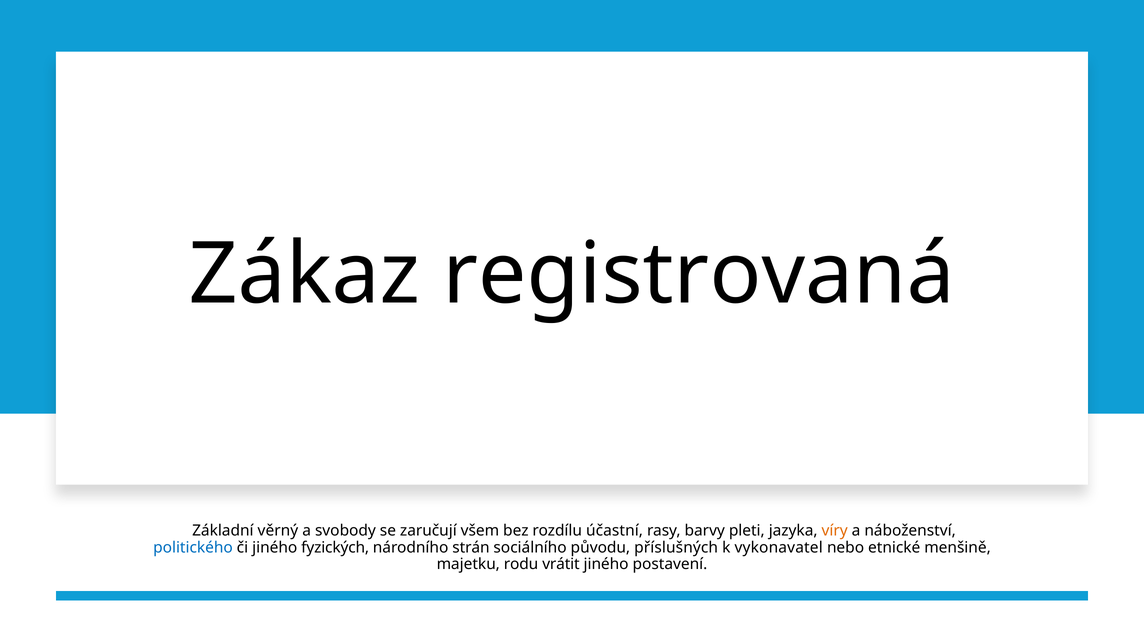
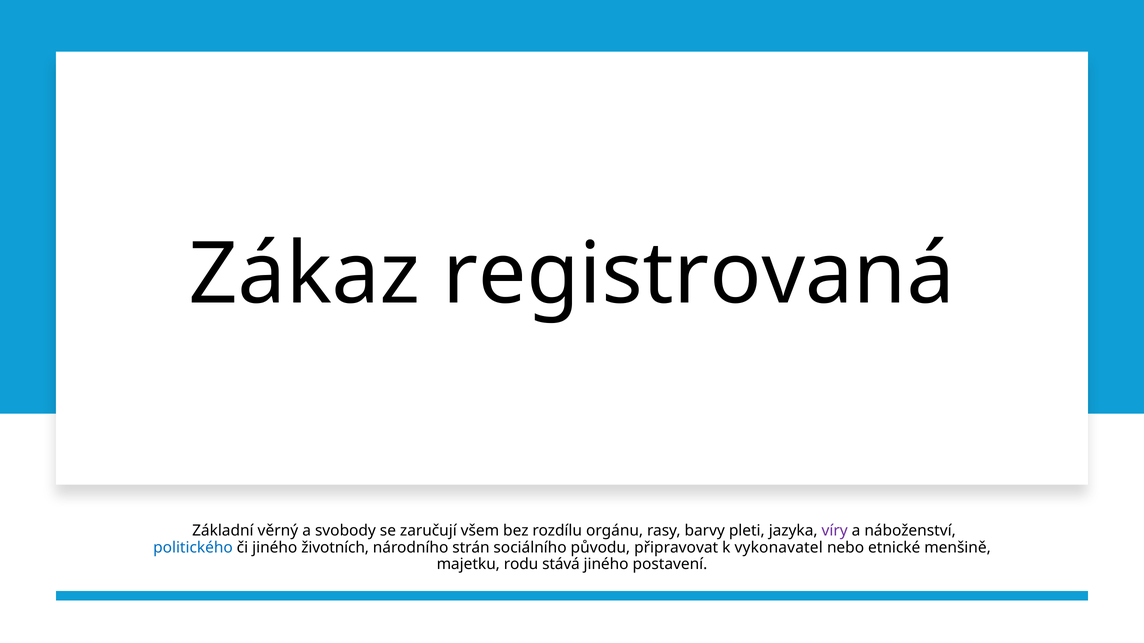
účastní: účastní -> orgánu
víry colour: orange -> purple
fyzických: fyzických -> životních
příslušných: příslušných -> připravovat
vrátit: vrátit -> stává
